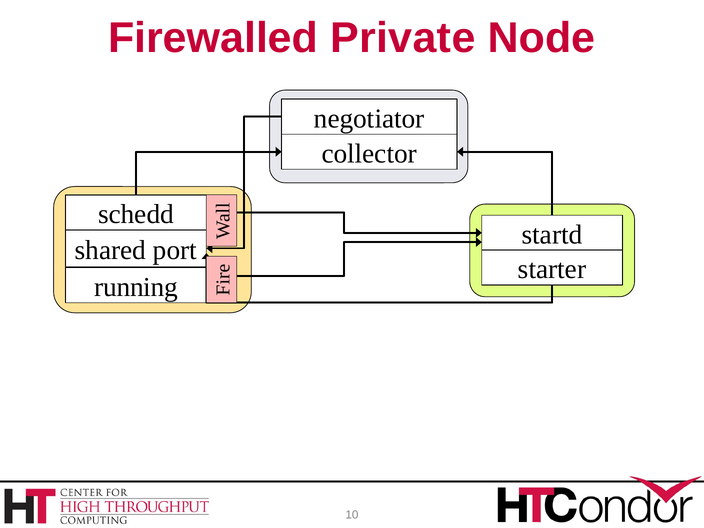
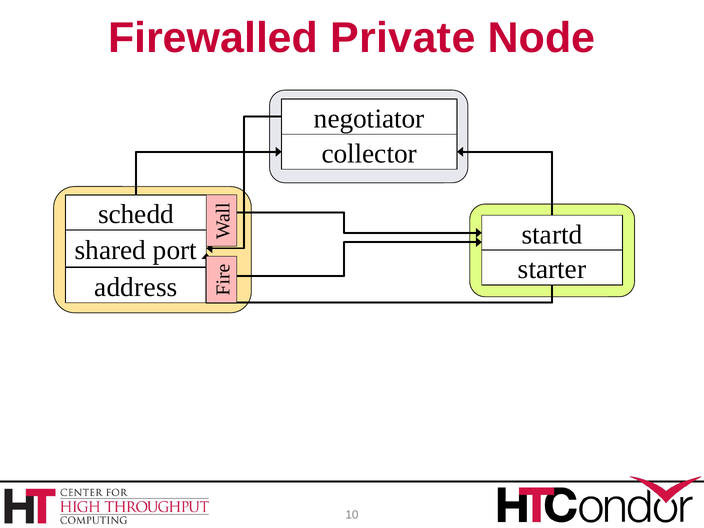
running: running -> address
